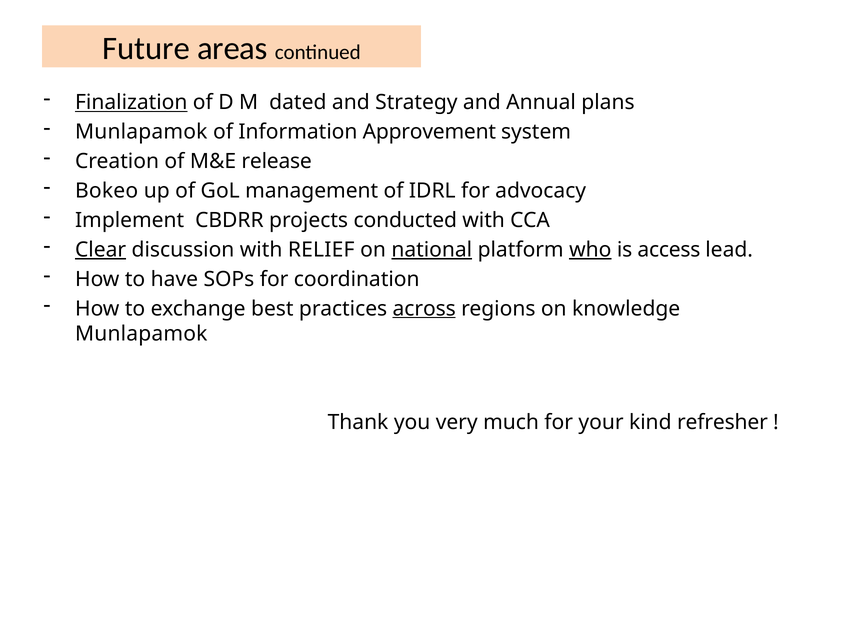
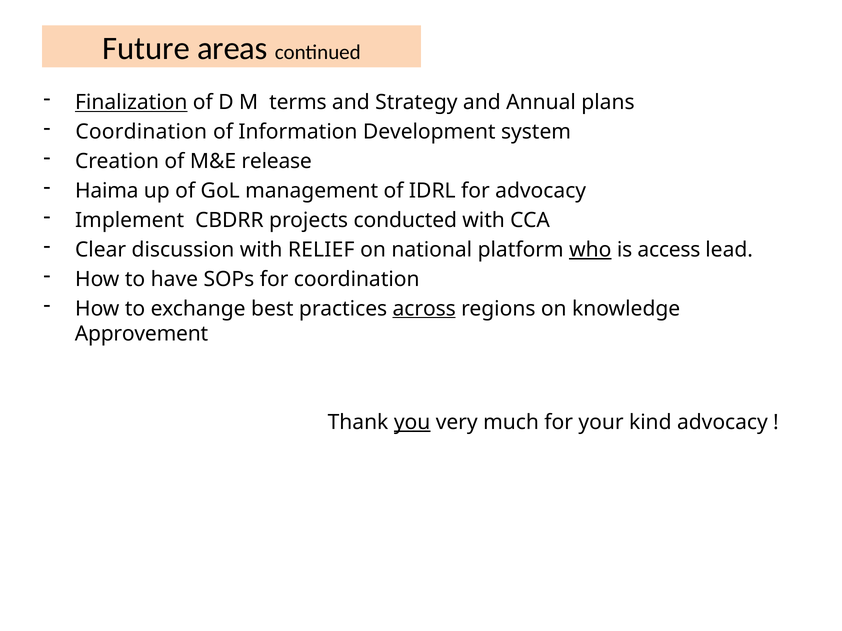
dated: dated -> terms
Munlapamok at (141, 132): Munlapamok -> Coordination
Approvement: Approvement -> Development
Bokeo: Bokeo -> Haima
Clear underline: present -> none
national underline: present -> none
Munlapamok at (141, 334): Munlapamok -> Approvement
you underline: none -> present
kind refresher: refresher -> advocacy
